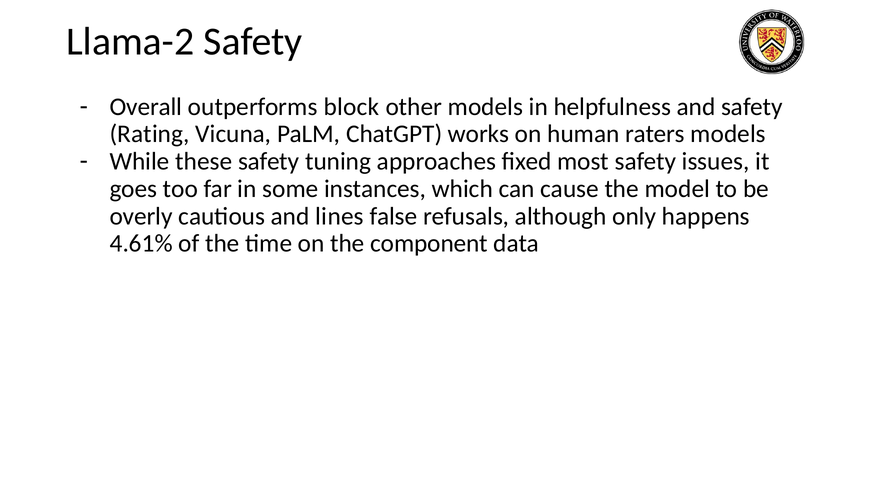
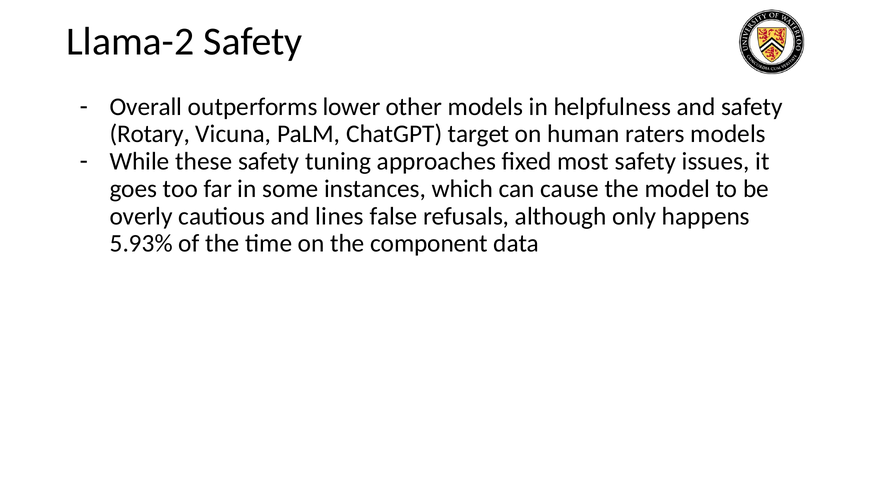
block: block -> lower
Rating: Rating -> Rotary
works: works -> target
4.61%: 4.61% -> 5.93%
